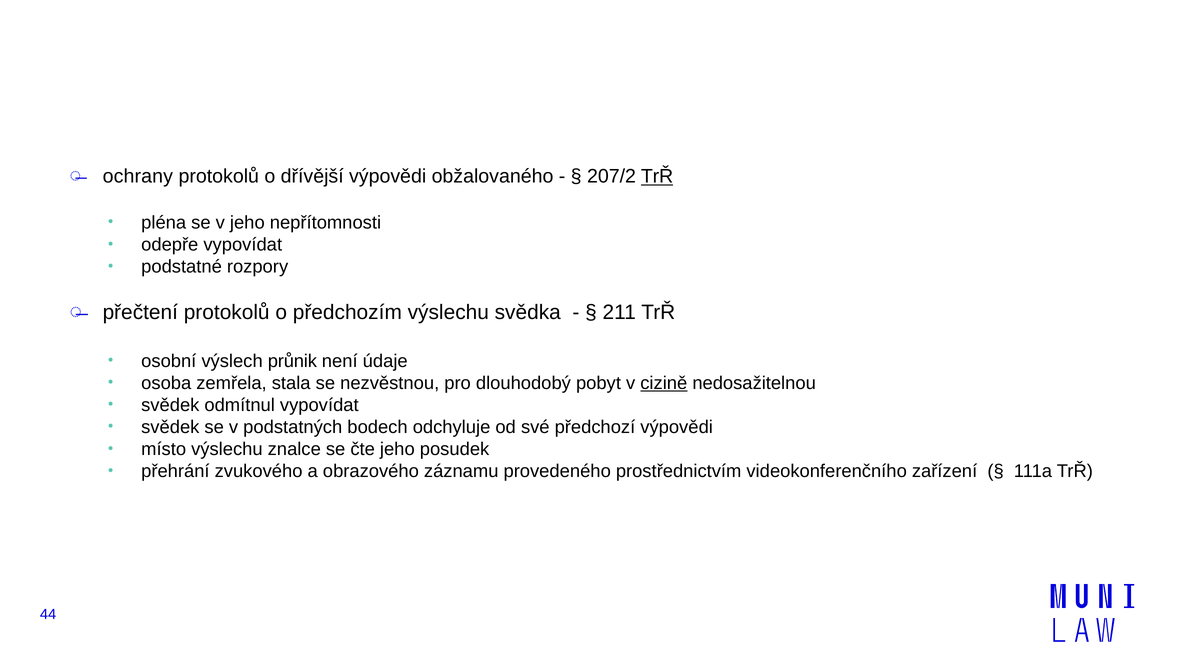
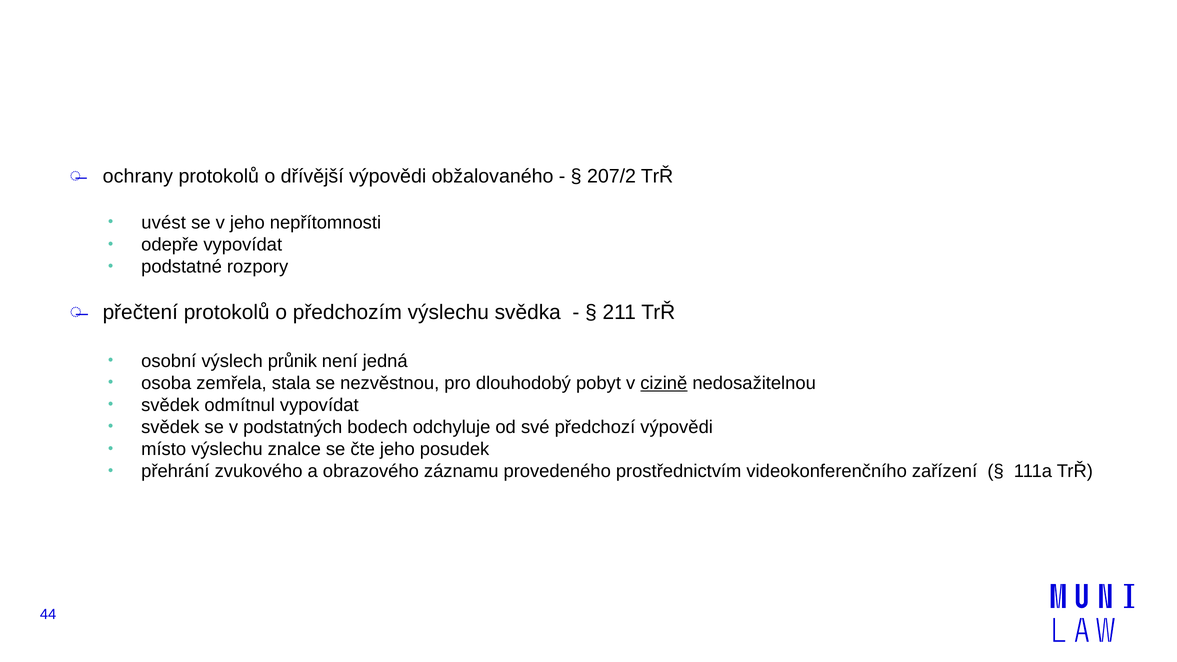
TrŘ at (657, 176) underline: present -> none
pléna: pléna -> uvést
údaje: údaje -> jedná
